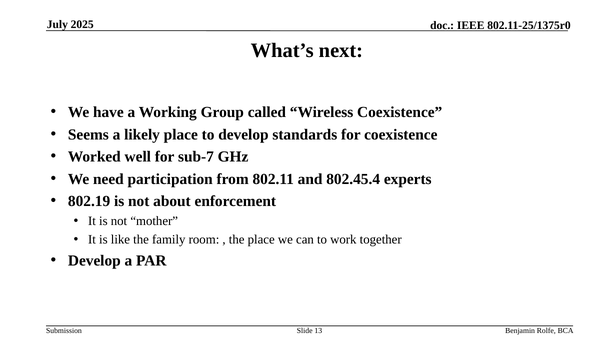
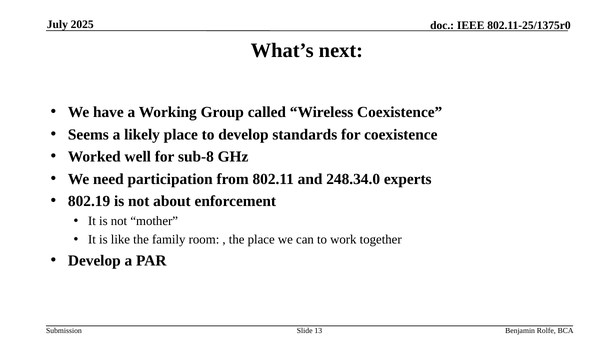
sub-7: sub-7 -> sub-8
802.45.4: 802.45.4 -> 248.34.0
